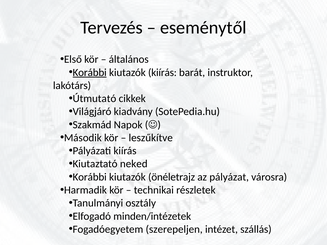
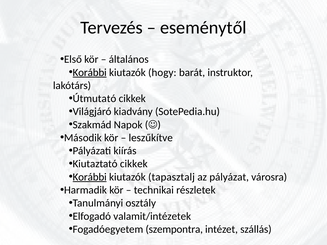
kiutazók kiírás: kiírás -> hogy
Kiutaztató neked: neked -> cikkek
Korábbi at (90, 177) underline: none -> present
önéletrajz: önéletrajz -> tapasztalj
minden/intézetek: minden/intézetek -> valamit/intézetek
szerepeljen: szerepeljen -> szempontra
